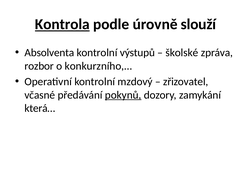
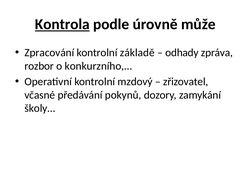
slouží: slouží -> může
Absolventa: Absolventa -> Zpracování
výstupů: výstupů -> základě
školské: školské -> odhady
pokynů underline: present -> none
která…: která… -> školy…
